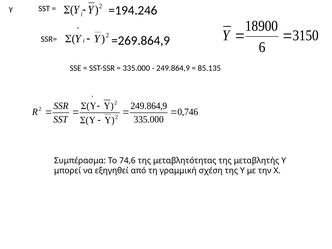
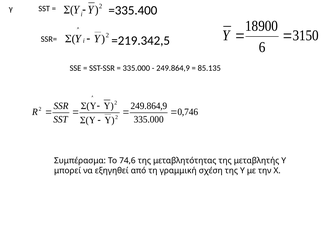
=194.246: =194.246 -> =335.400
=269.864,9: =269.864,9 -> =219.342,5
